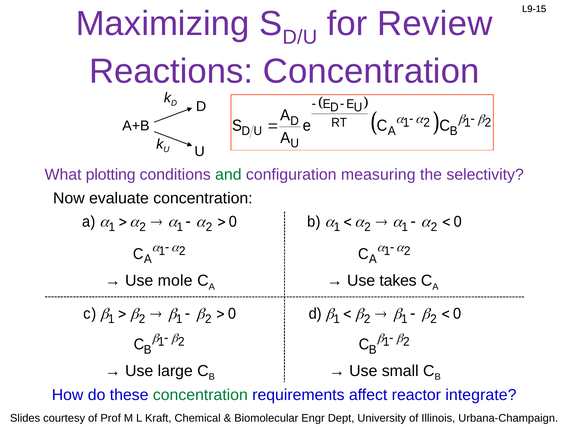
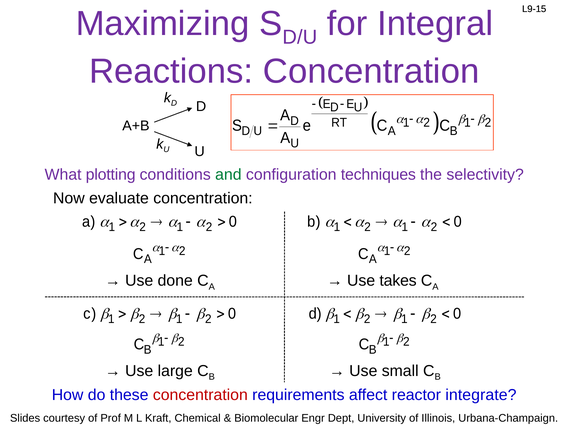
Review: Review -> Integral
measuring: measuring -> techniques
mole: mole -> done
concentration at (200, 395) colour: green -> red
